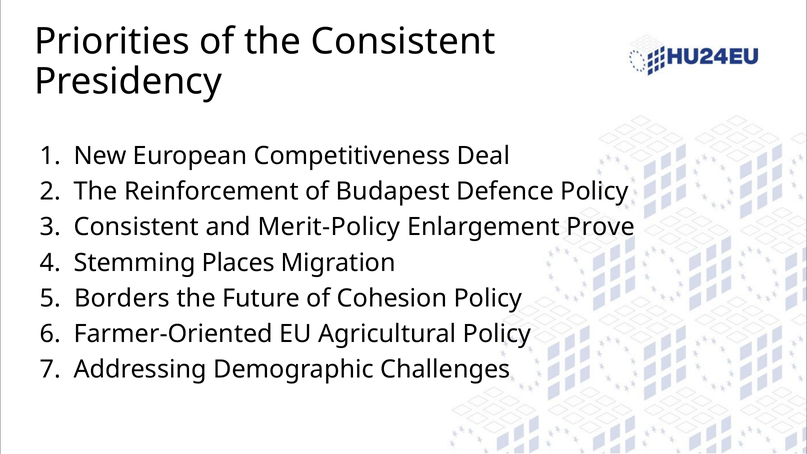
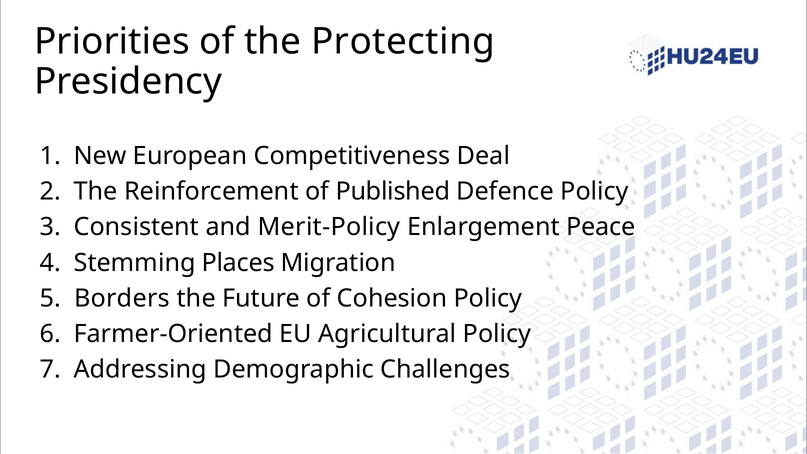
the Consistent: Consistent -> Protecting
Budapest: Budapest -> Published
Prove: Prove -> Peace
